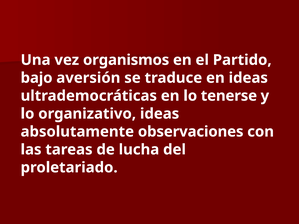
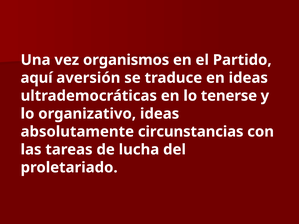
bajo: bajo -> aquí
observaciones: observaciones -> circunstancias
